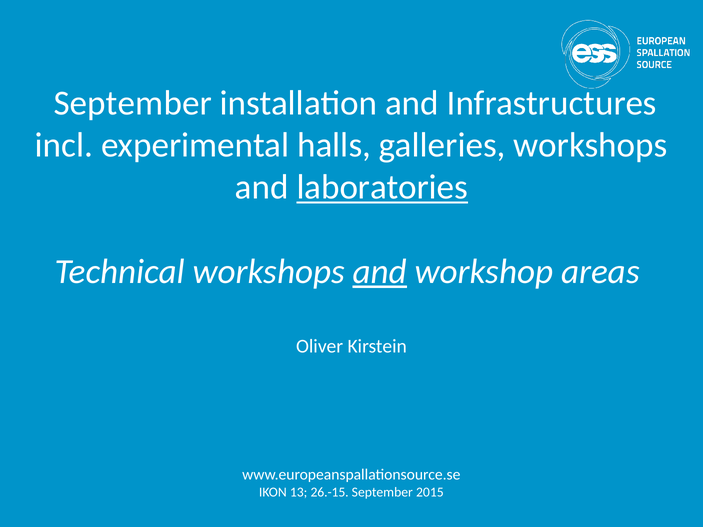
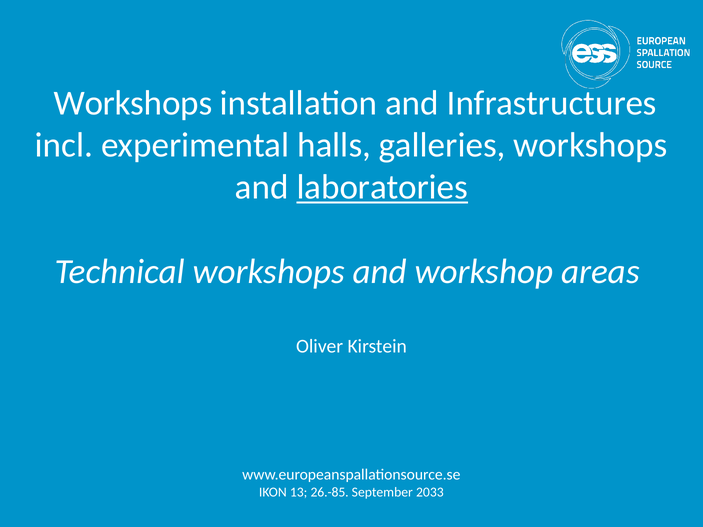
September at (133, 103): September -> Workshops
and at (380, 272) underline: present -> none
26.-15: 26.-15 -> 26.-85
2015: 2015 -> 2033
